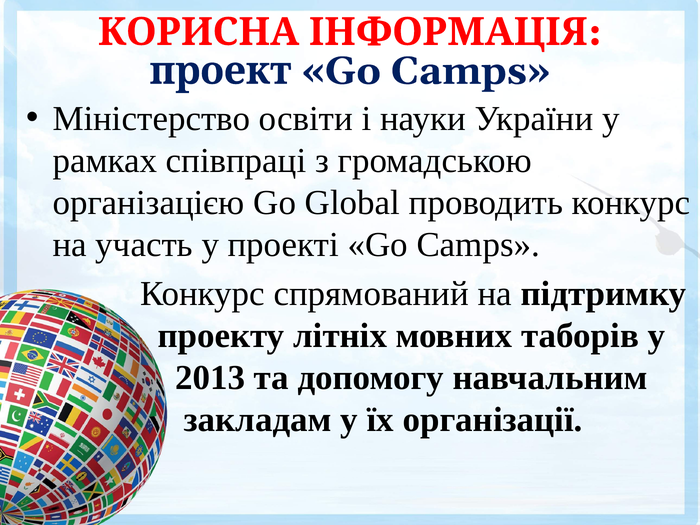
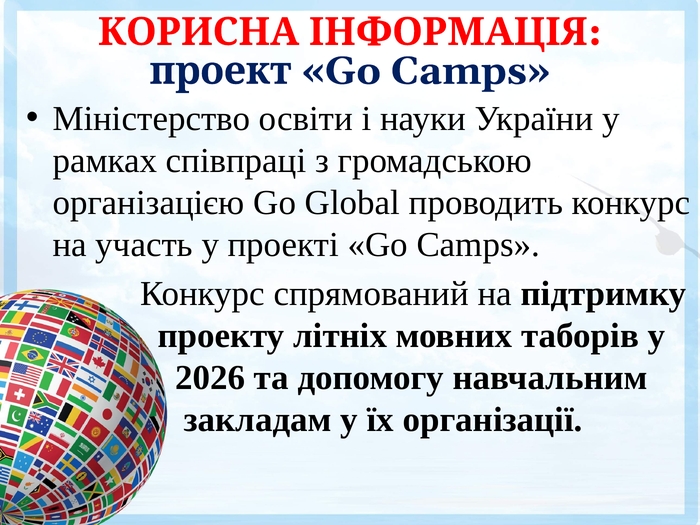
2013: 2013 -> 2026
